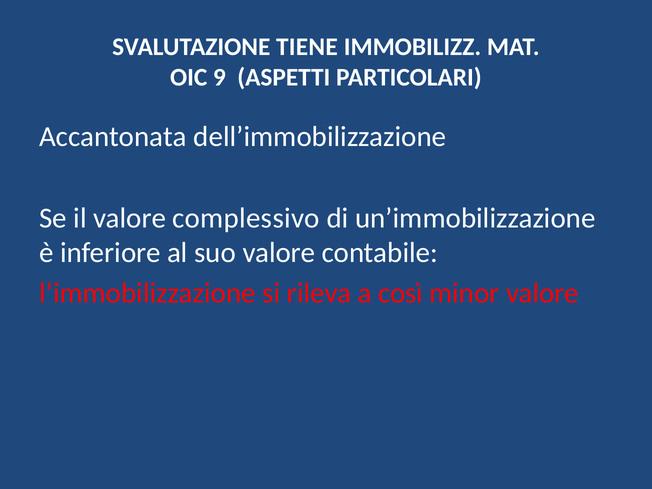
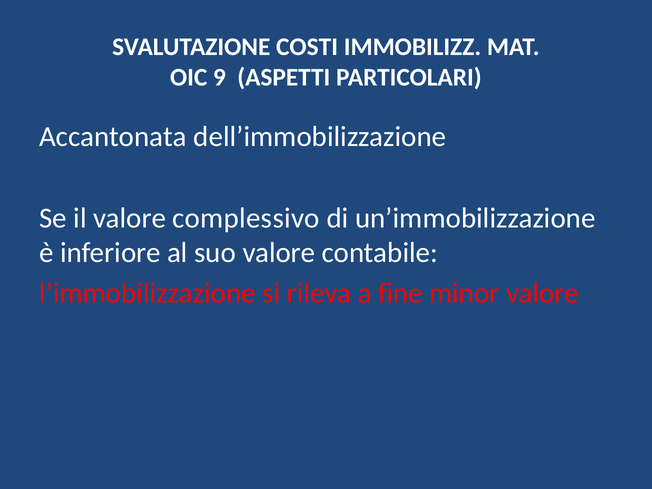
TIENE: TIENE -> COSTI
così: così -> fine
